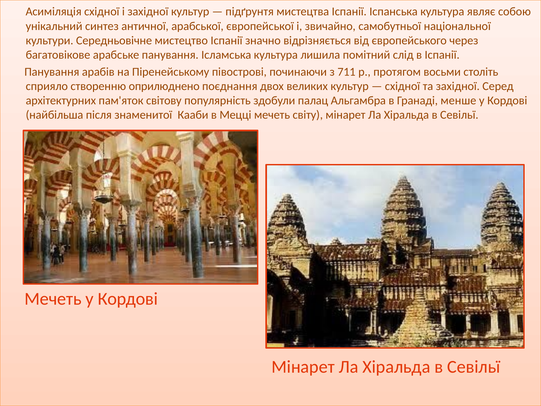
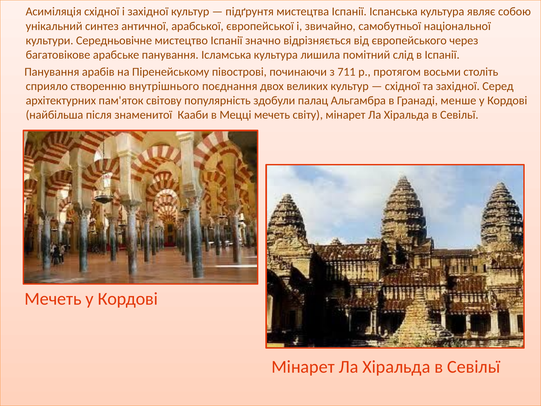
оприлюднено: оприлюднено -> внутрішнього
